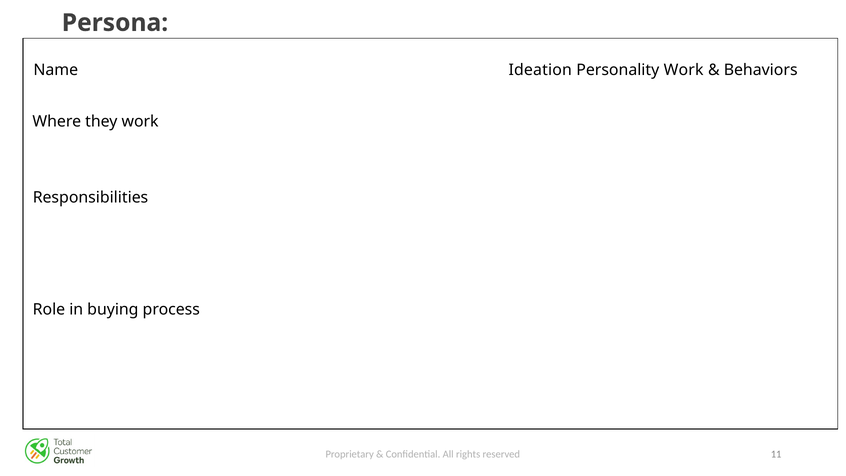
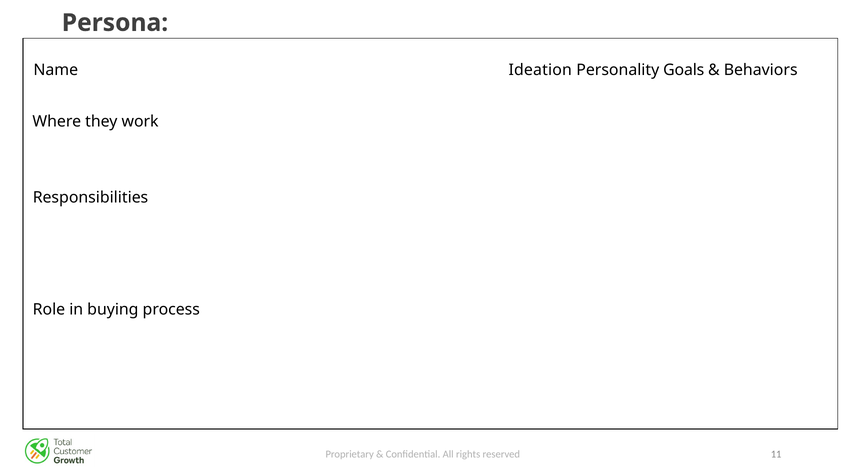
Personality Work: Work -> Goals
